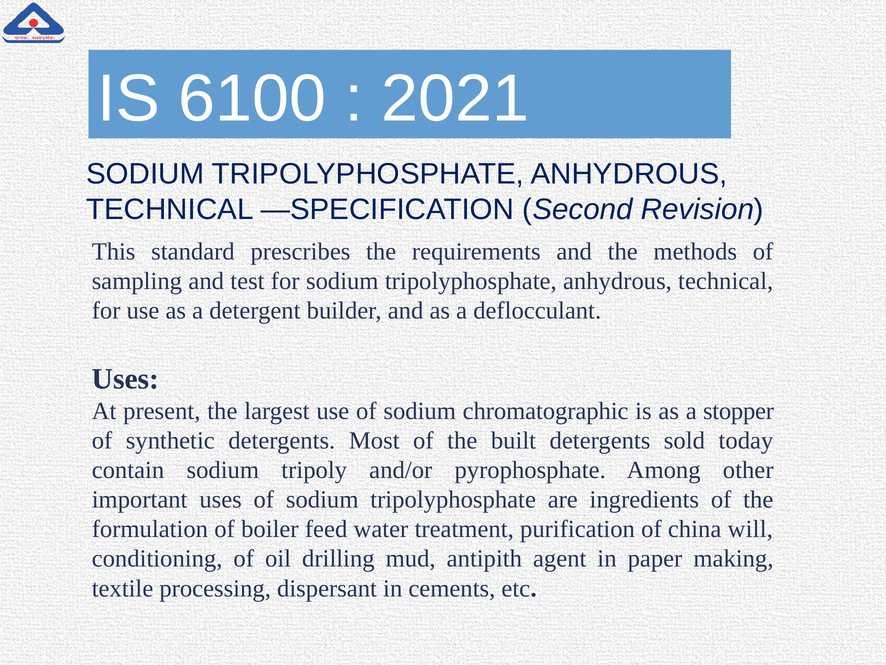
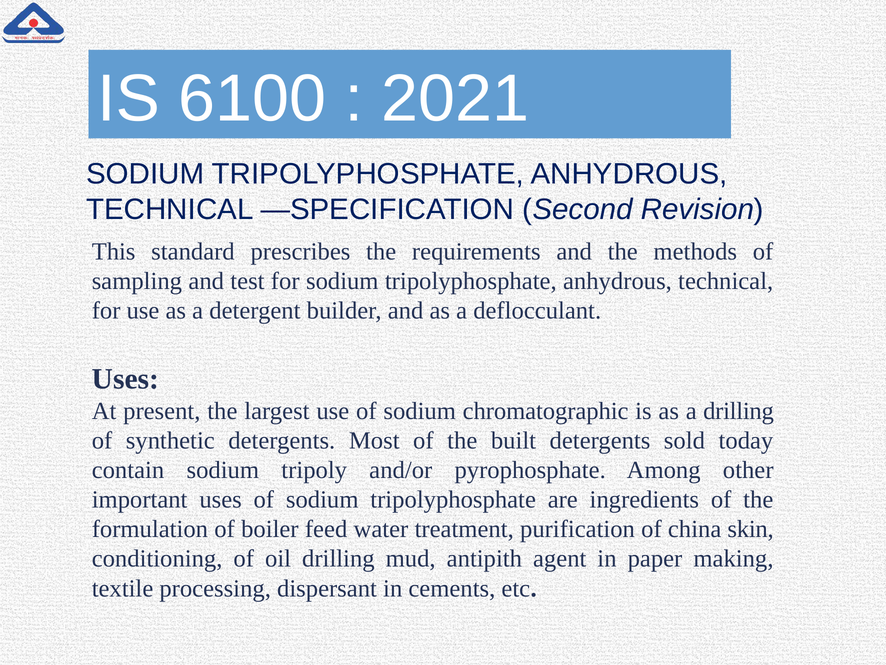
a stopper: stopper -> drilling
will: will -> skin
